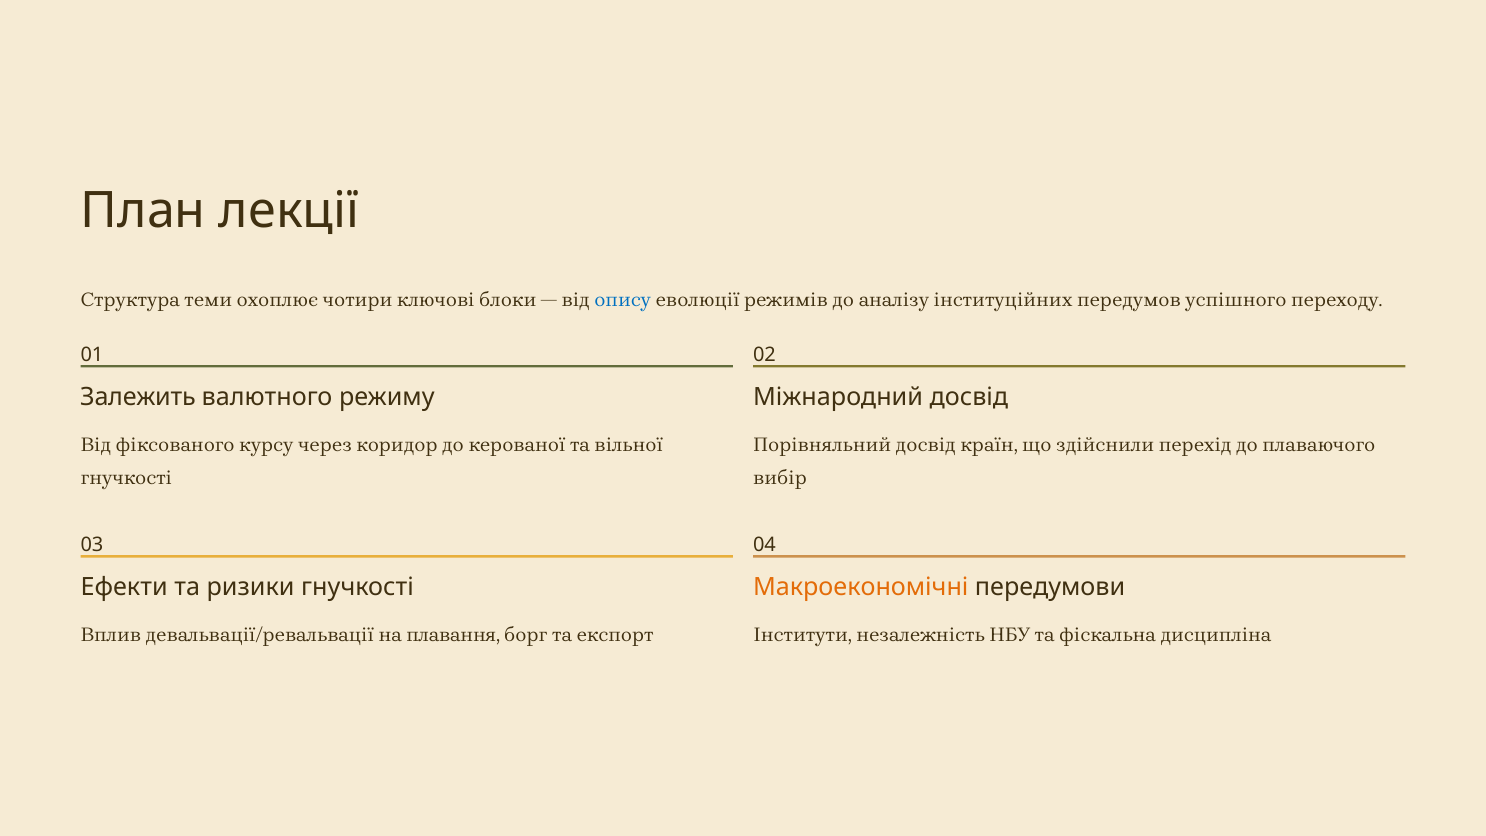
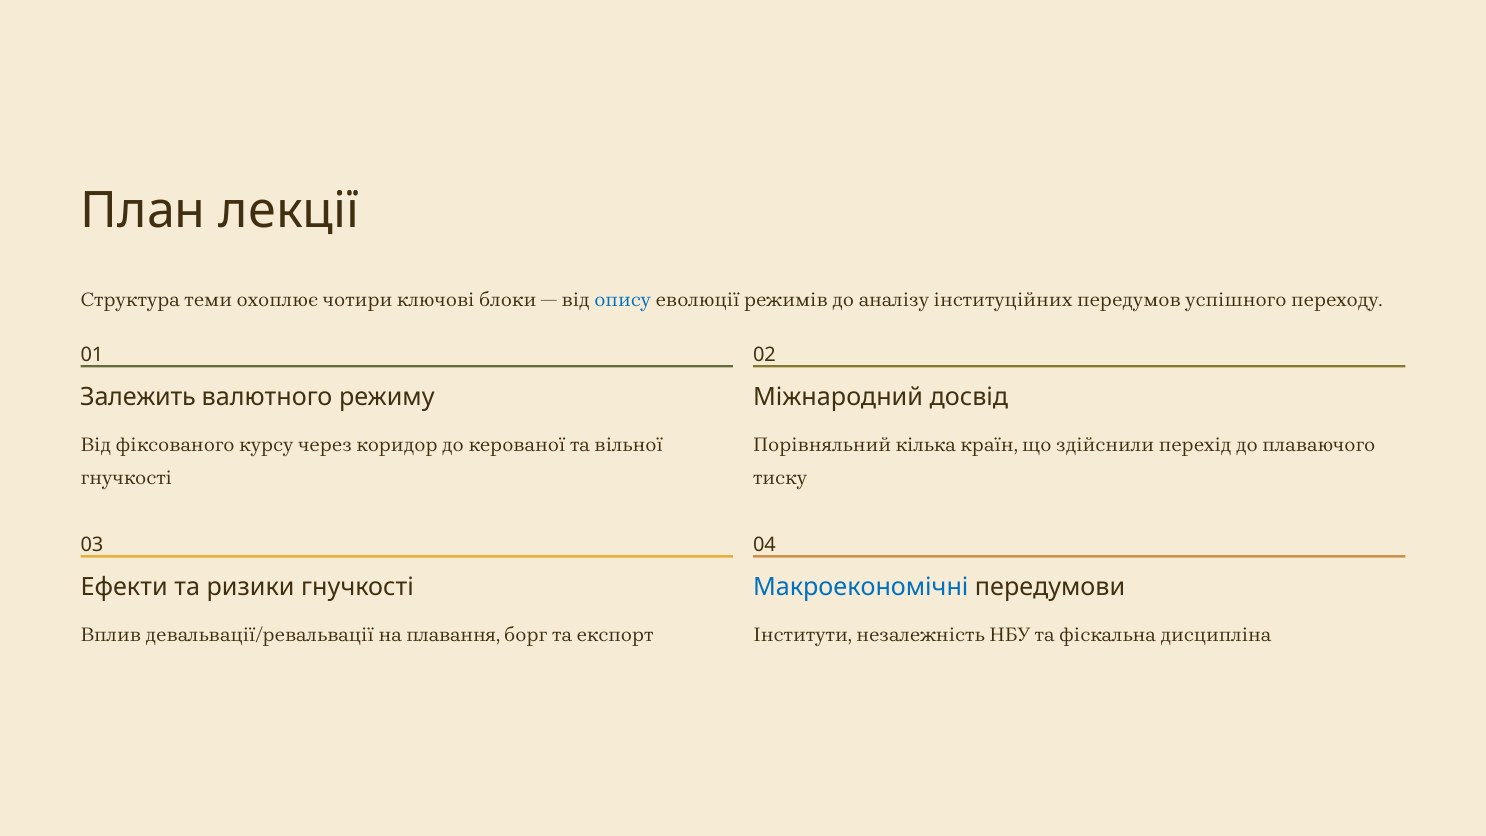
Порівняльний досвід: досвід -> кілька
вибір: вибір -> тиску
Макроекономічні colour: orange -> blue
